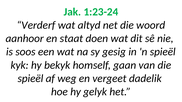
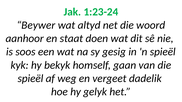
Verderf: Verderf -> Beywer
